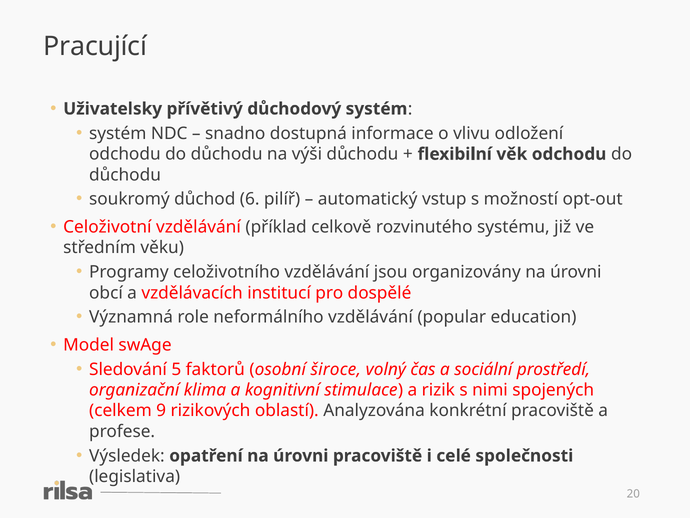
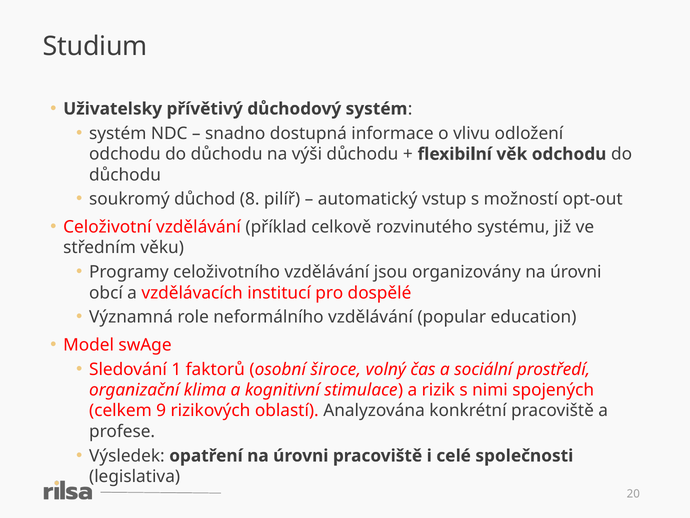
Pracující: Pracující -> Studium
6: 6 -> 8
5: 5 -> 1
